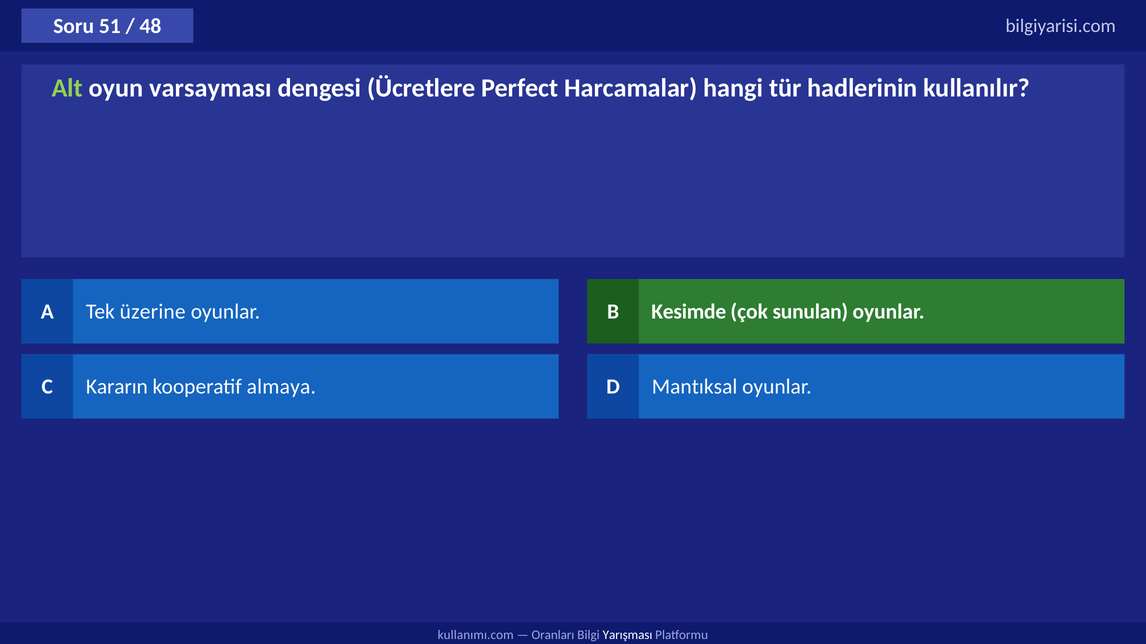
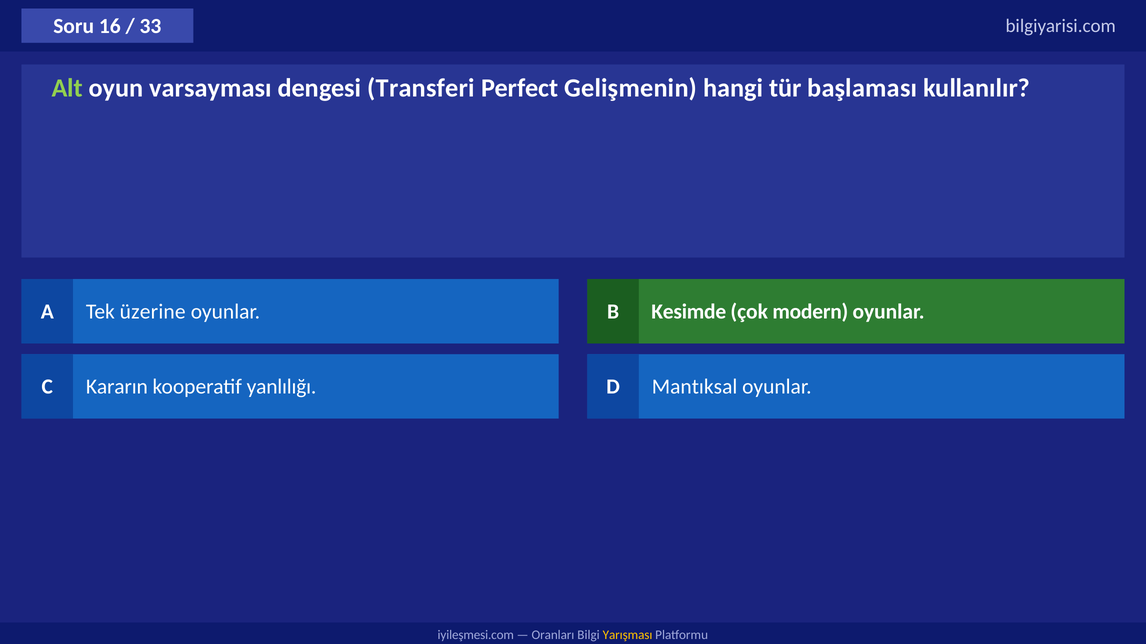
51: 51 -> 16
48: 48 -> 33
Ücretlere: Ücretlere -> Transferi
Harcamalar: Harcamalar -> Gelişmenin
hadlerinin: hadlerinin -> başlaması
sunulan: sunulan -> modern
almaya: almaya -> yanlılığı
kullanımı.com: kullanımı.com -> iyileşmesi.com
Yarışması colour: white -> yellow
